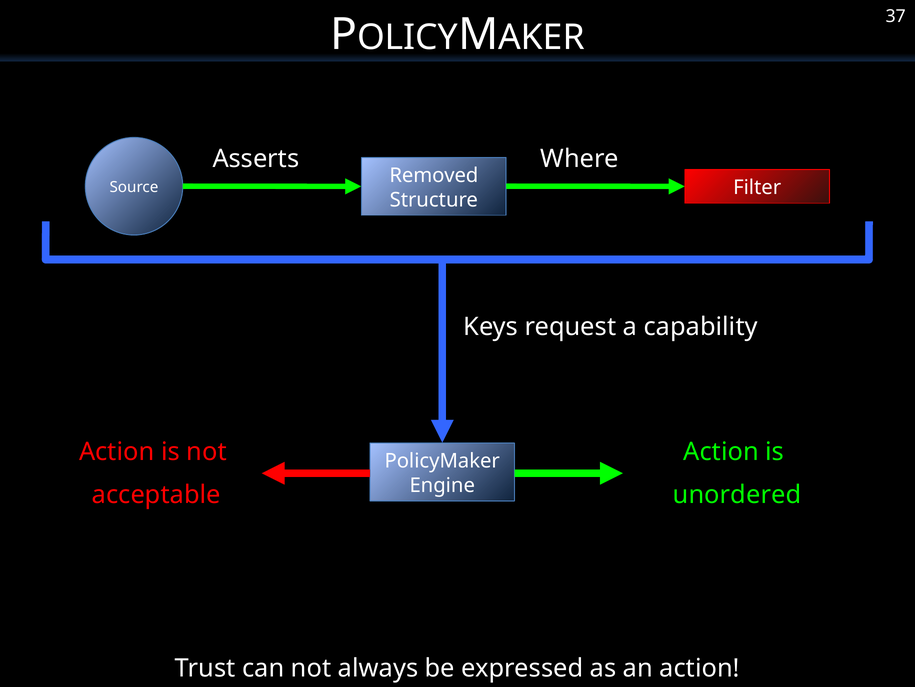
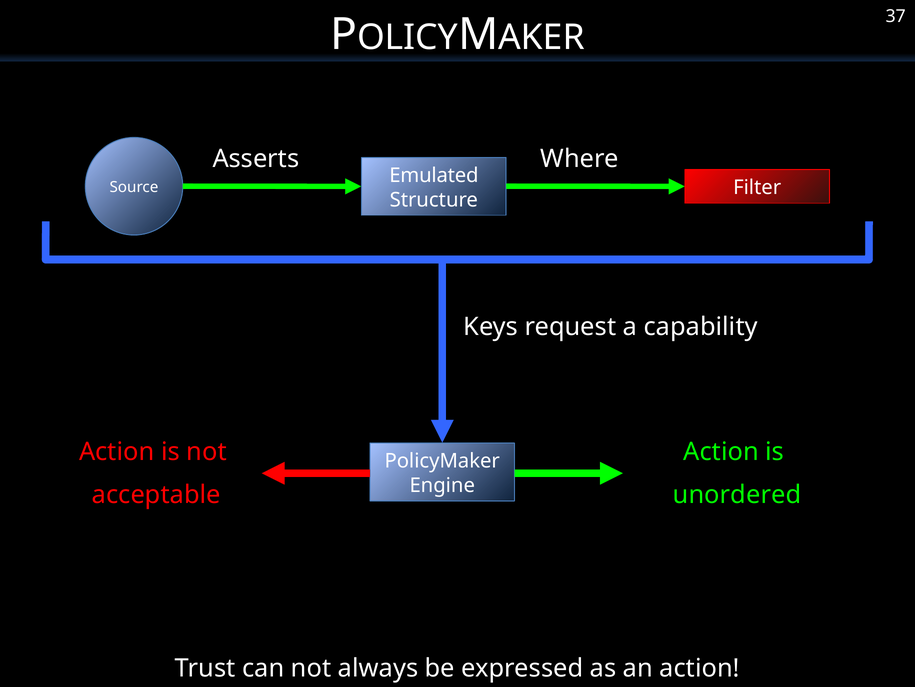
Removed: Removed -> Emulated
